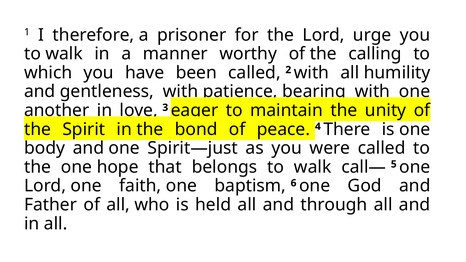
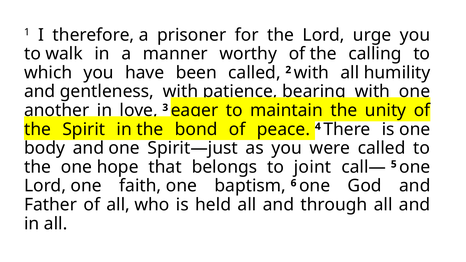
belongs to walk: walk -> joint
